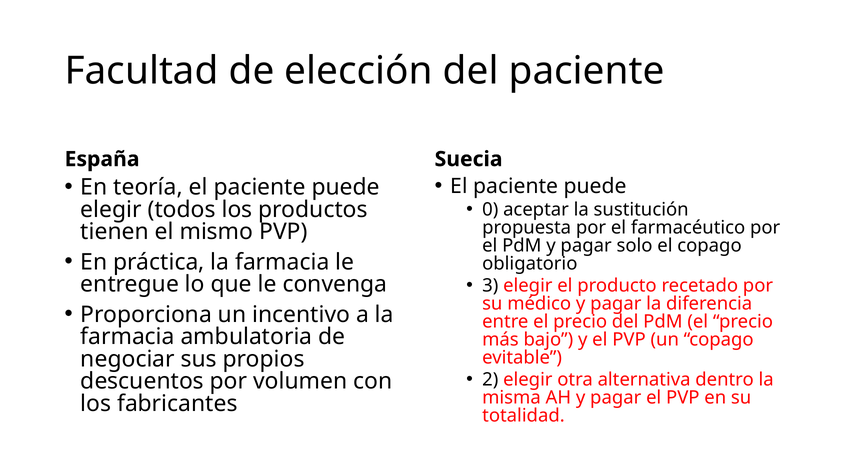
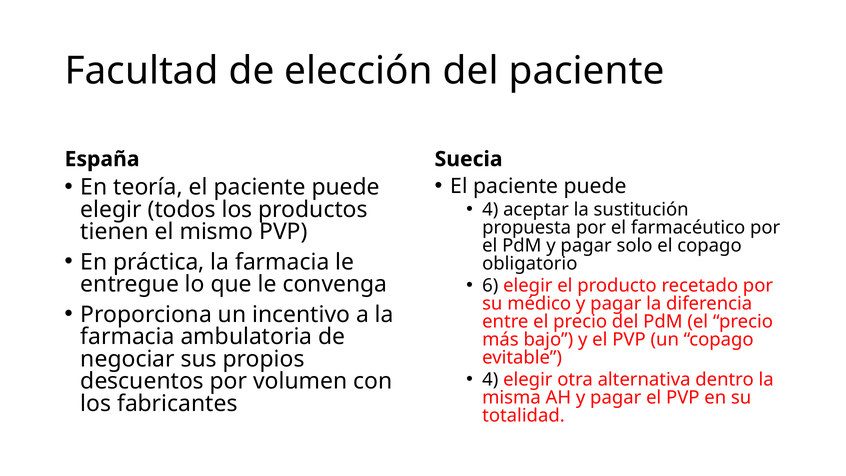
0 at (490, 210): 0 -> 4
3: 3 -> 6
2 at (490, 380): 2 -> 4
